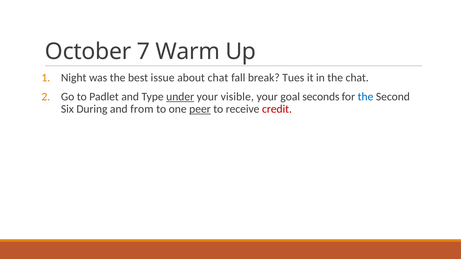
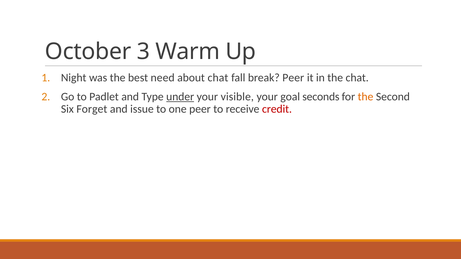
7: 7 -> 3
issue: issue -> need
break Tues: Tues -> Peer
the at (366, 97) colour: blue -> orange
During: During -> Forget
from: from -> issue
peer at (200, 109) underline: present -> none
